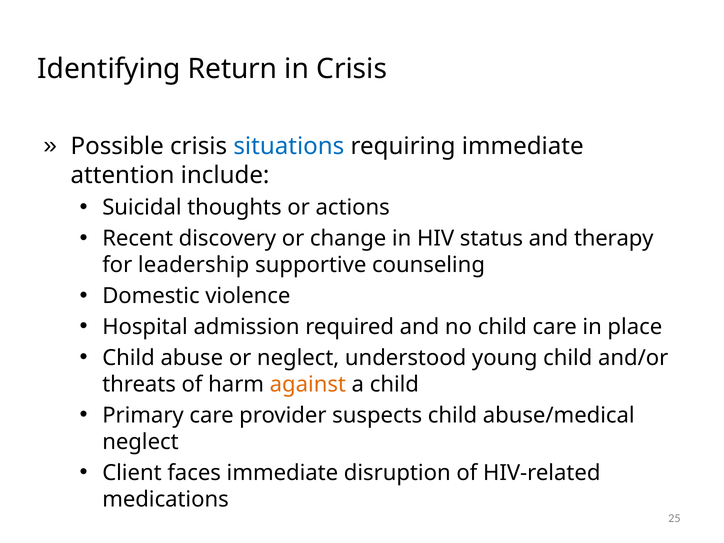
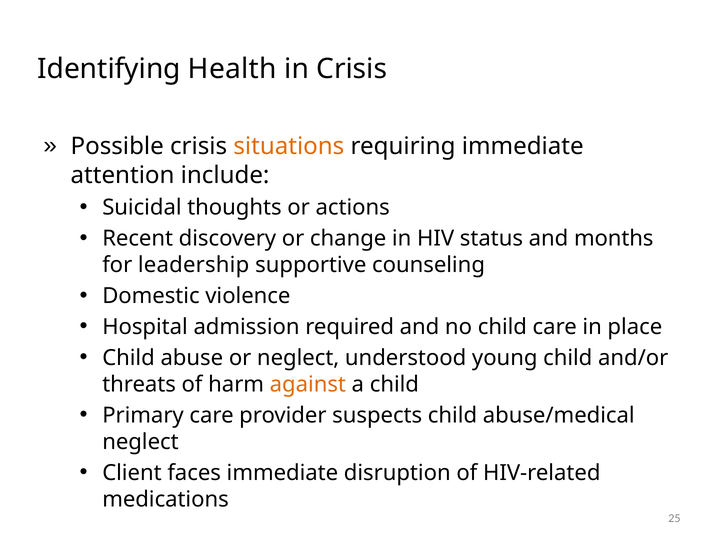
Return: Return -> Health
situations colour: blue -> orange
therapy: therapy -> months
